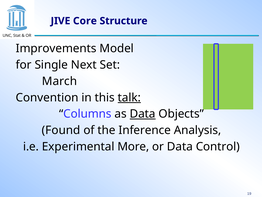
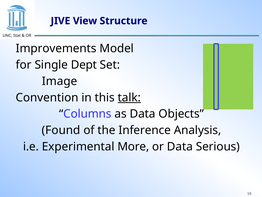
Core: Core -> View
Next: Next -> Dept
March: March -> Image
Data at (143, 114) underline: present -> none
Control: Control -> Serious
